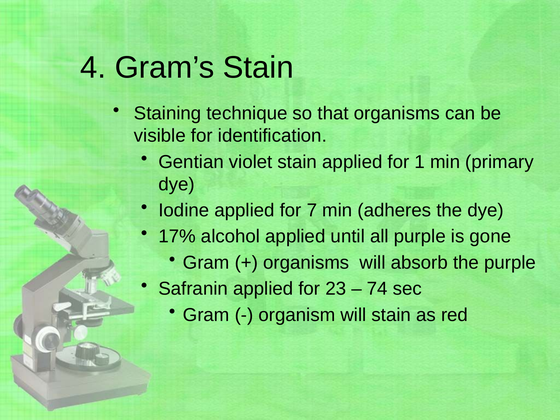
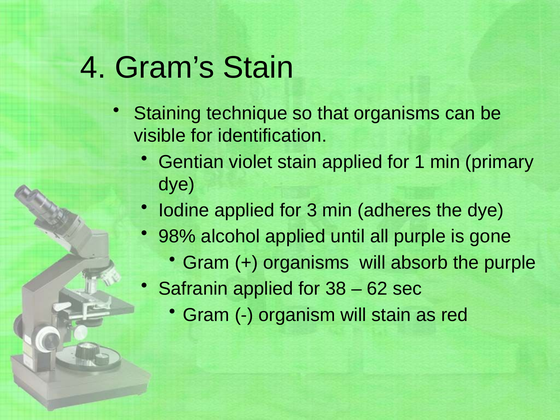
7: 7 -> 3
17%: 17% -> 98%
23: 23 -> 38
74: 74 -> 62
